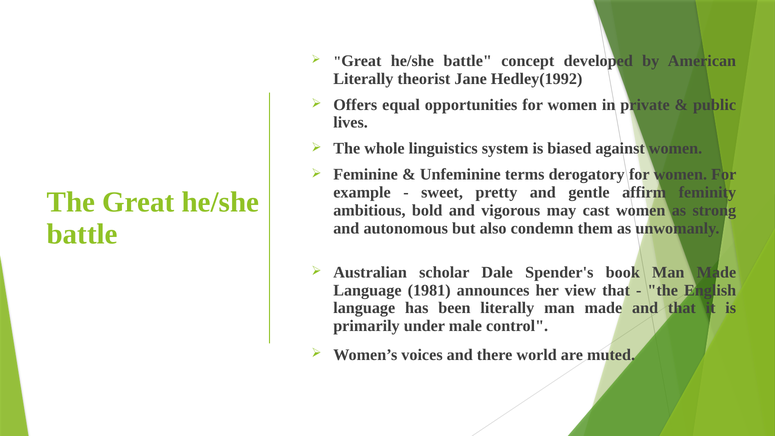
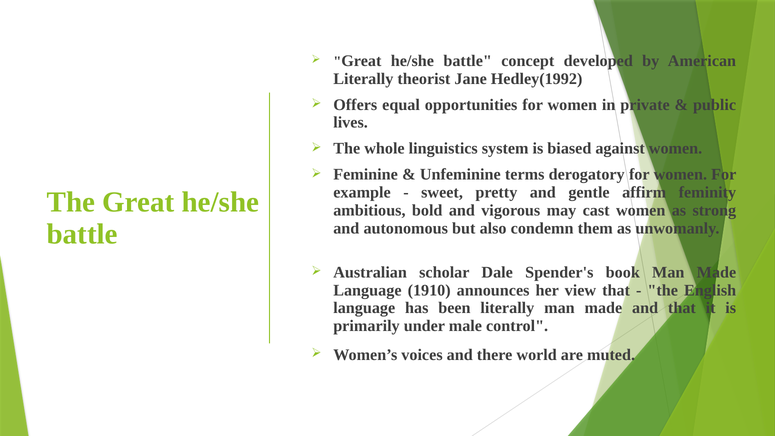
1981: 1981 -> 1910
